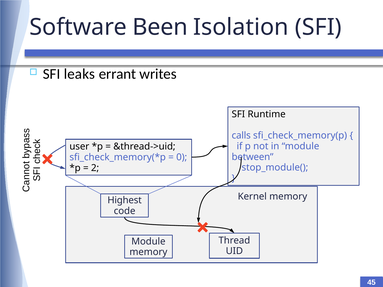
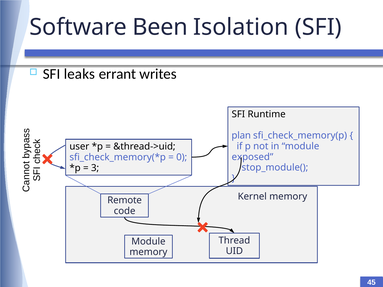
calls: calls -> plan
between: between -> exposed
2: 2 -> 3
Highest: Highest -> Remote
